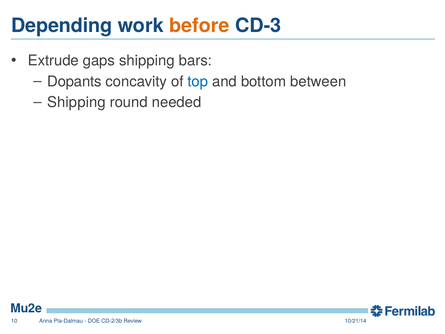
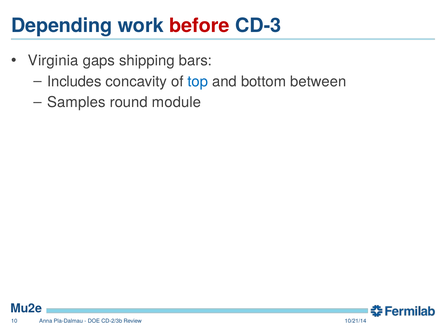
before colour: orange -> red
Extrude: Extrude -> Virginia
Dopants: Dopants -> Includes
Shipping at (76, 102): Shipping -> Samples
needed: needed -> module
